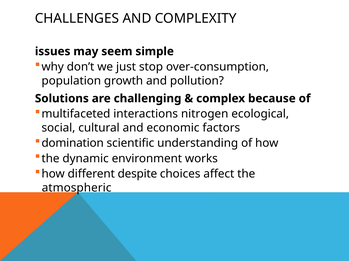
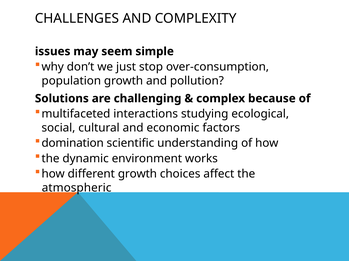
nitrogen: nitrogen -> studying
different despite: despite -> growth
